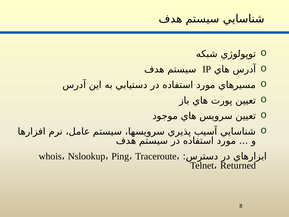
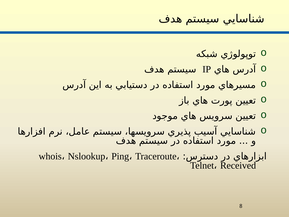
Returned: Returned -> Received
